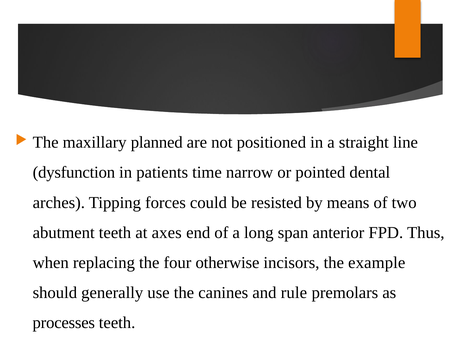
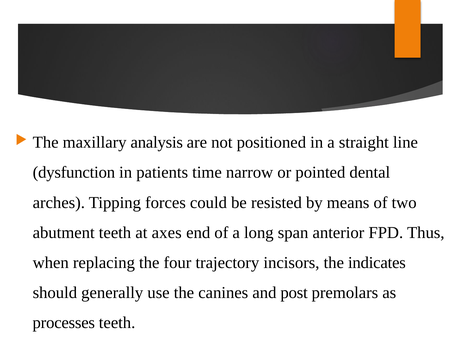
planned: planned -> analysis
otherwise: otherwise -> trajectory
example: example -> indicates
rule: rule -> post
